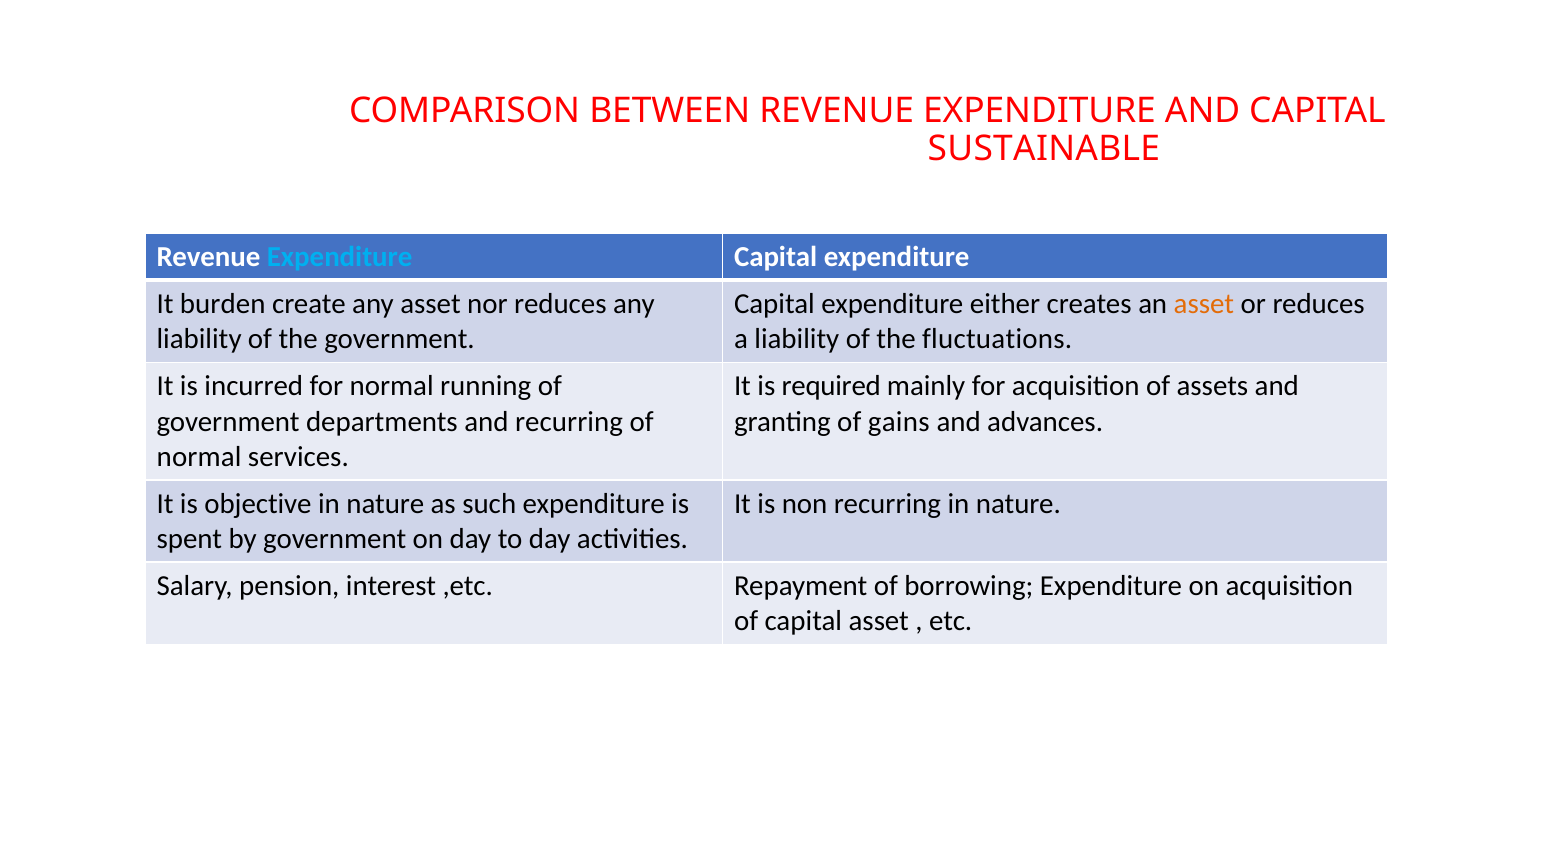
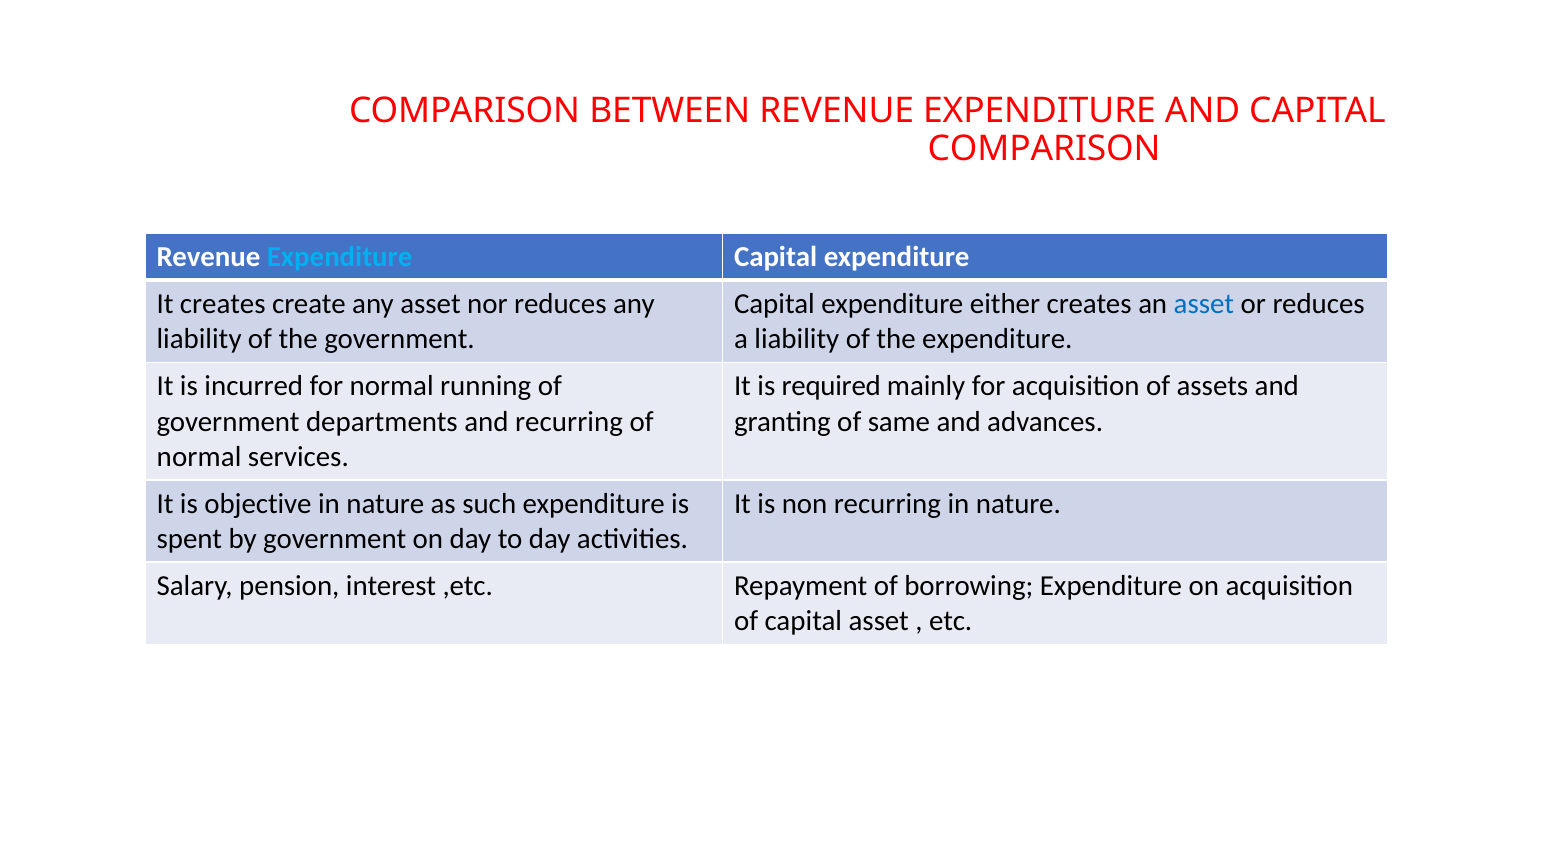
SUSTAINABLE at (1044, 149): SUSTAINABLE -> COMPARISON
It burden: burden -> creates
asset at (1204, 304) colour: orange -> blue
the fluctuations: fluctuations -> expenditure
gains: gains -> same
